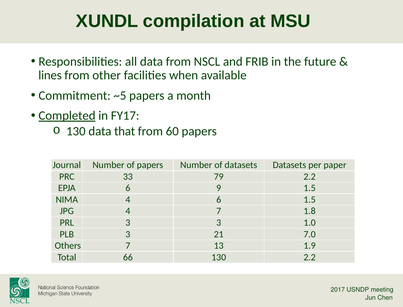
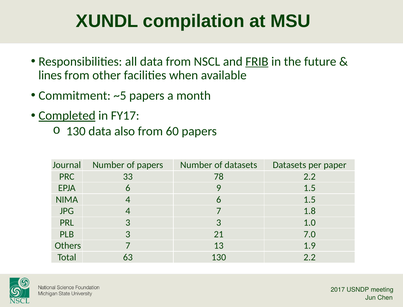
FRIB underline: none -> present
that: that -> also
79: 79 -> 78
66: 66 -> 63
